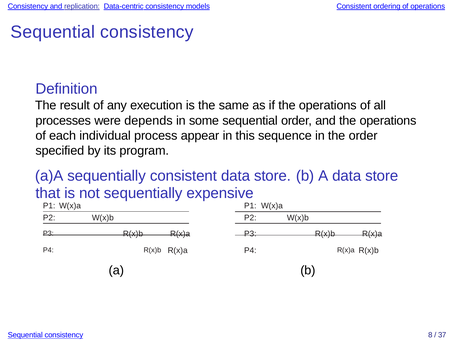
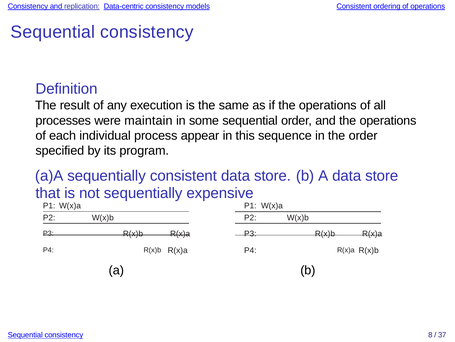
depends: depends -> maintain
